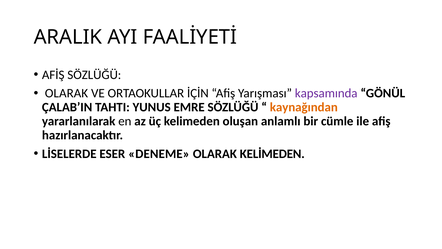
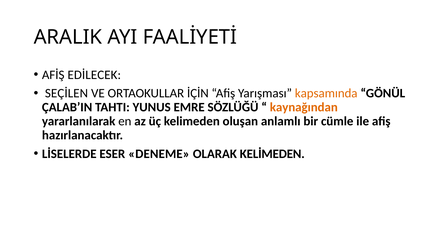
AFİŞ SÖZLÜĞÜ: SÖZLÜĞÜ -> EDİLECEK
OLARAK at (67, 93): OLARAK -> SEÇİLEN
kapsamında colour: purple -> orange
